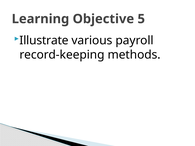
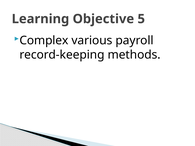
Illustrate: Illustrate -> Complex
